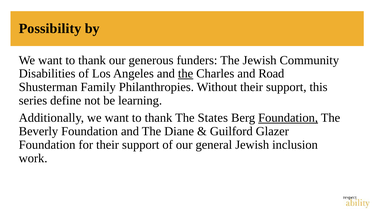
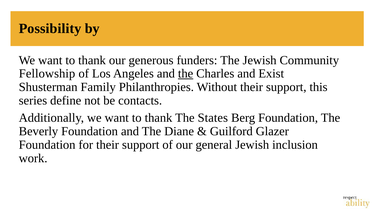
Disabilities: Disabilities -> Fellowship
Road: Road -> Exist
learning: learning -> contacts
Foundation at (288, 118) underline: present -> none
